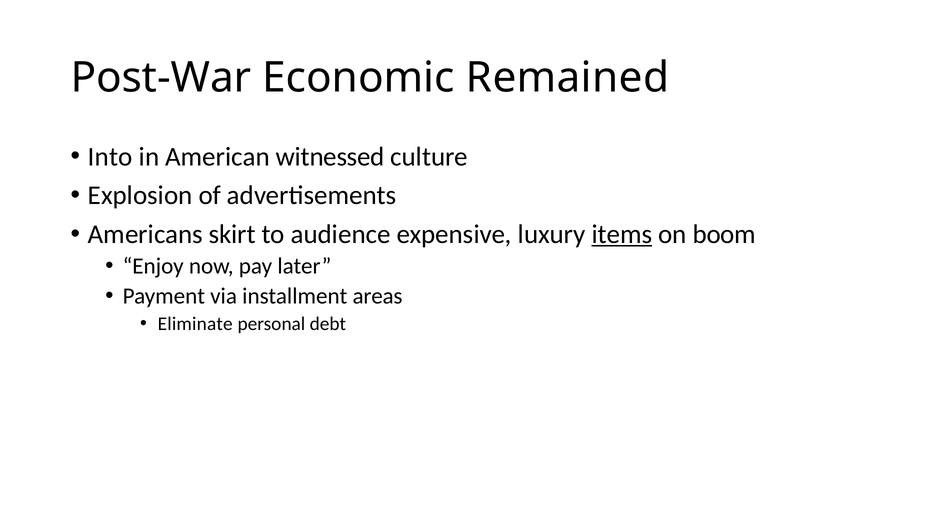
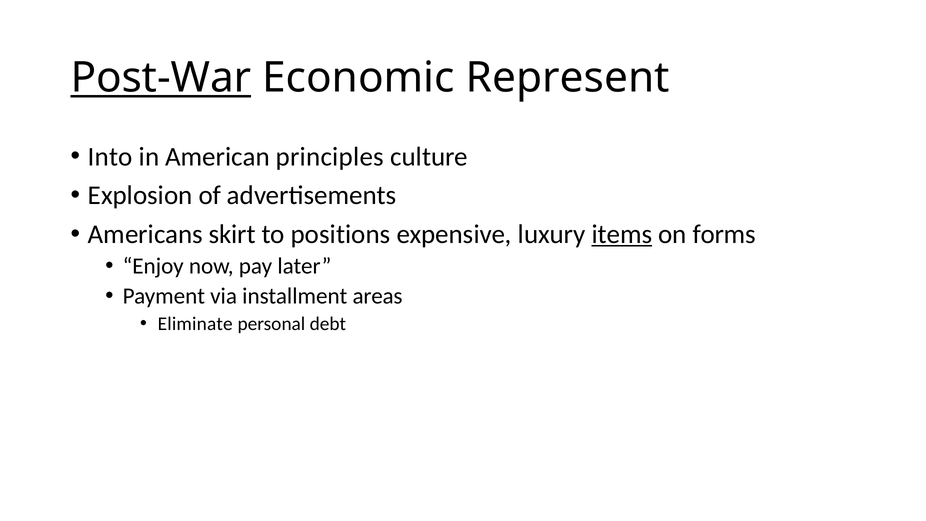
Post-War underline: none -> present
Remained: Remained -> Represent
witnessed: witnessed -> principles
audience: audience -> positions
boom: boom -> forms
